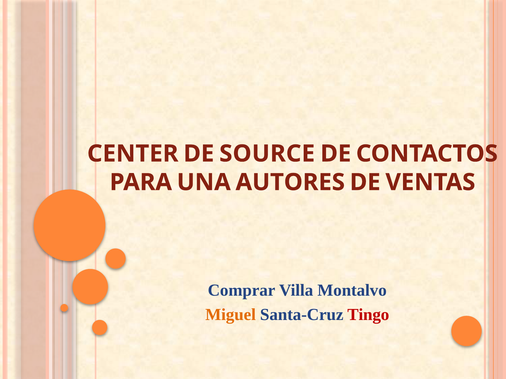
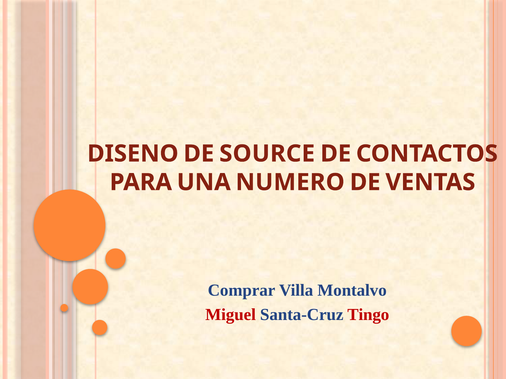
CENTER: CENTER -> DISENO
AUTORES: AUTORES -> NUMERO
Miguel colour: orange -> red
